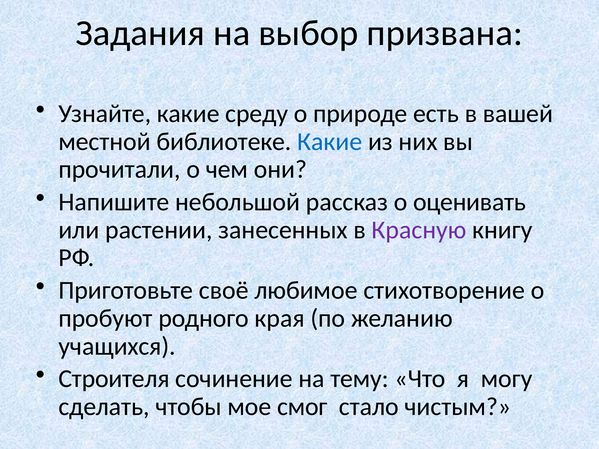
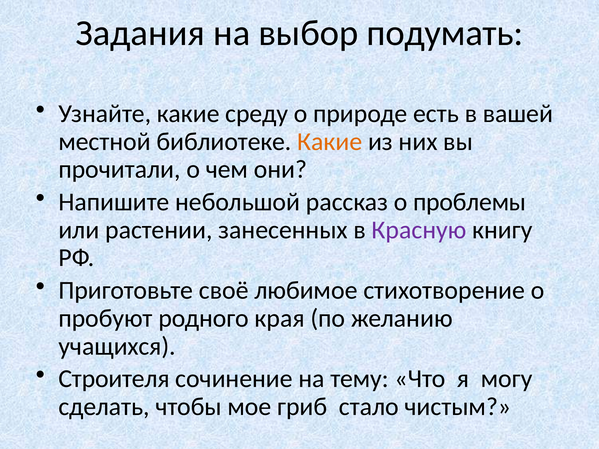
призвана: призвана -> подумать
Какие at (330, 142) colour: blue -> orange
оценивать: оценивать -> проблемы
смог: смог -> гриб
